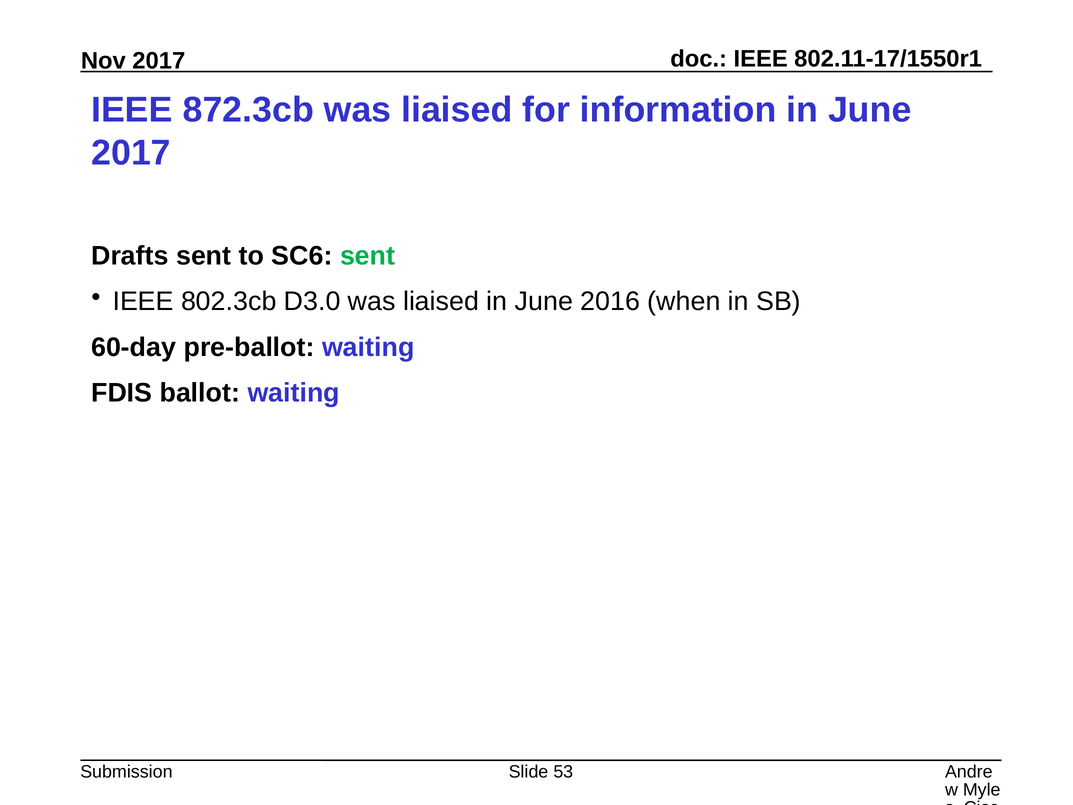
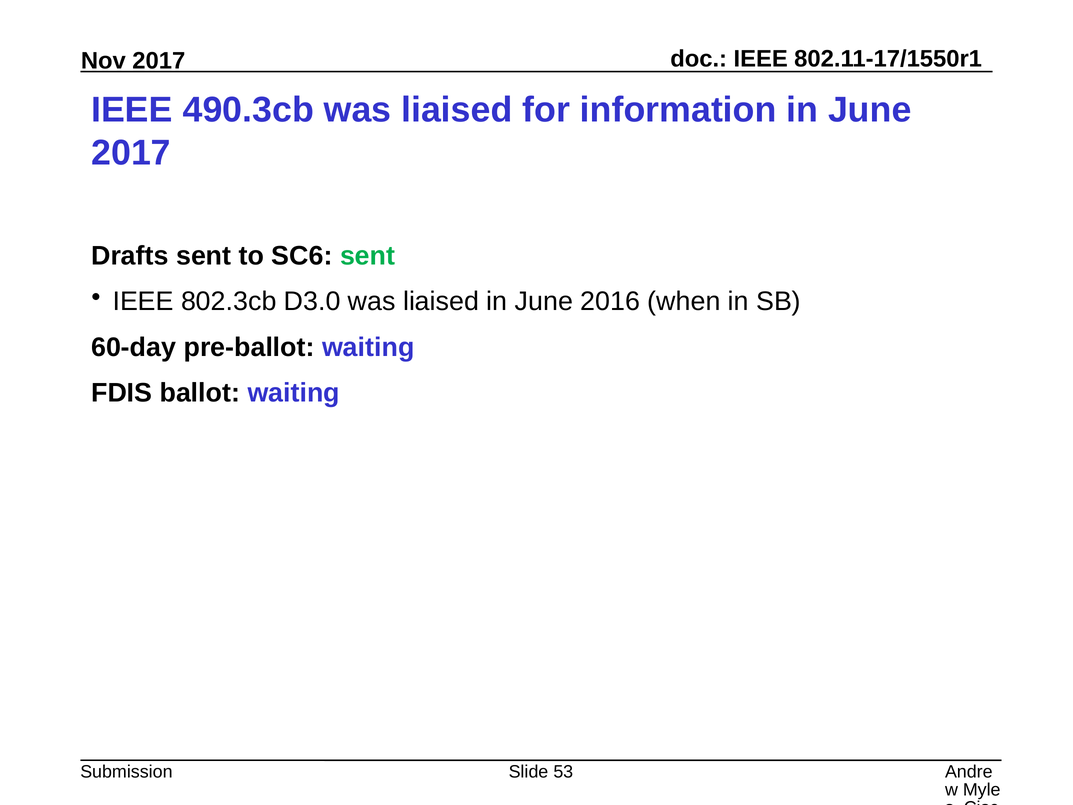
872.3cb: 872.3cb -> 490.3cb
